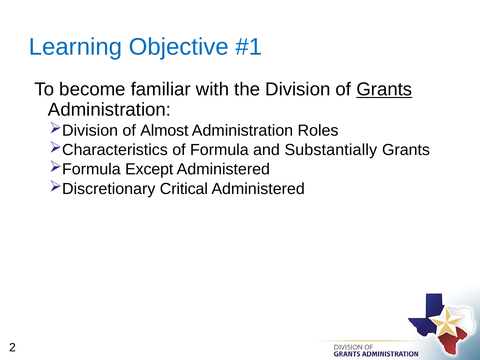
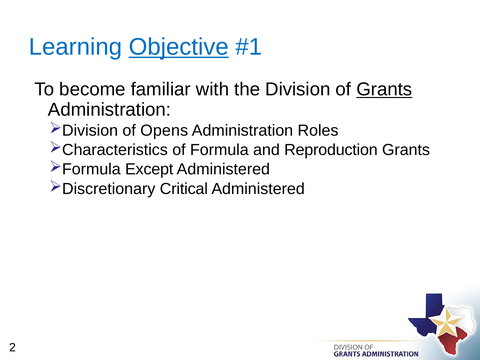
Objective underline: none -> present
Almost: Almost -> Opens
Substantially: Substantially -> Reproduction
